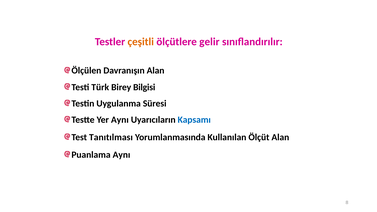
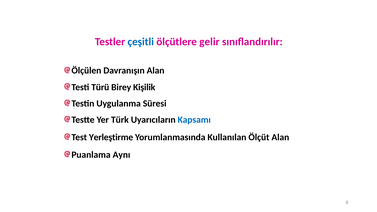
çeşitli colour: orange -> blue
Türk: Türk -> Türü
Bilgisi: Bilgisi -> Kişilik
Yer Aynı: Aynı -> Türk
Tanıtılması: Tanıtılması -> Yerleştirme
